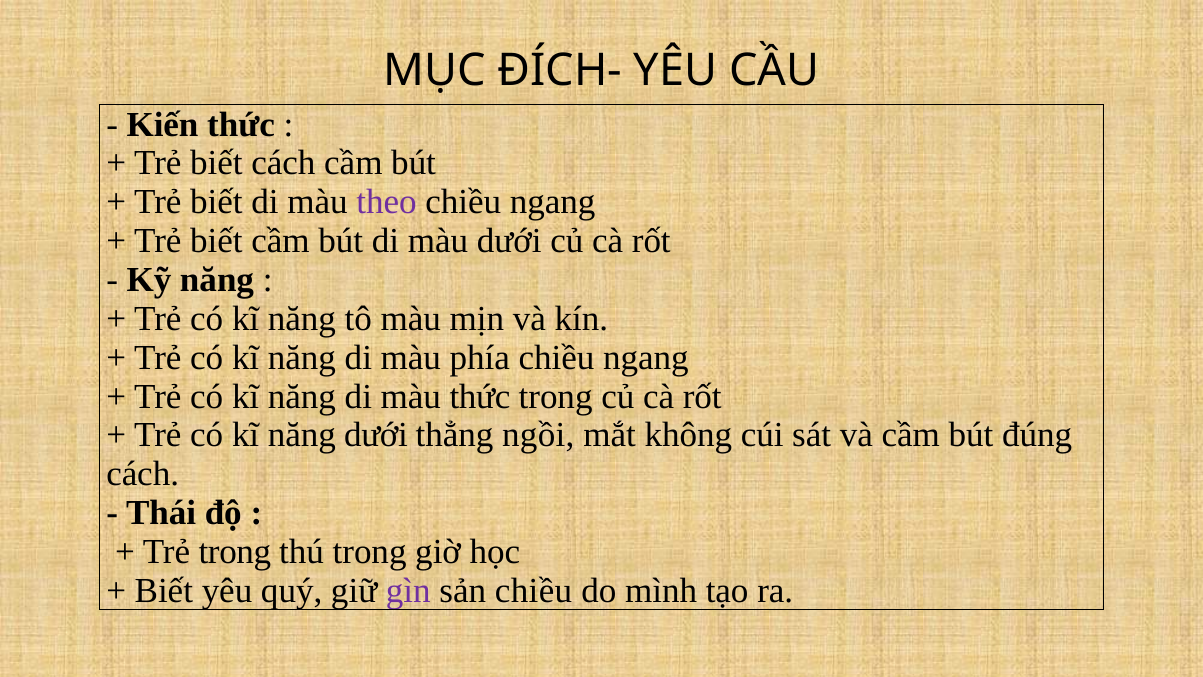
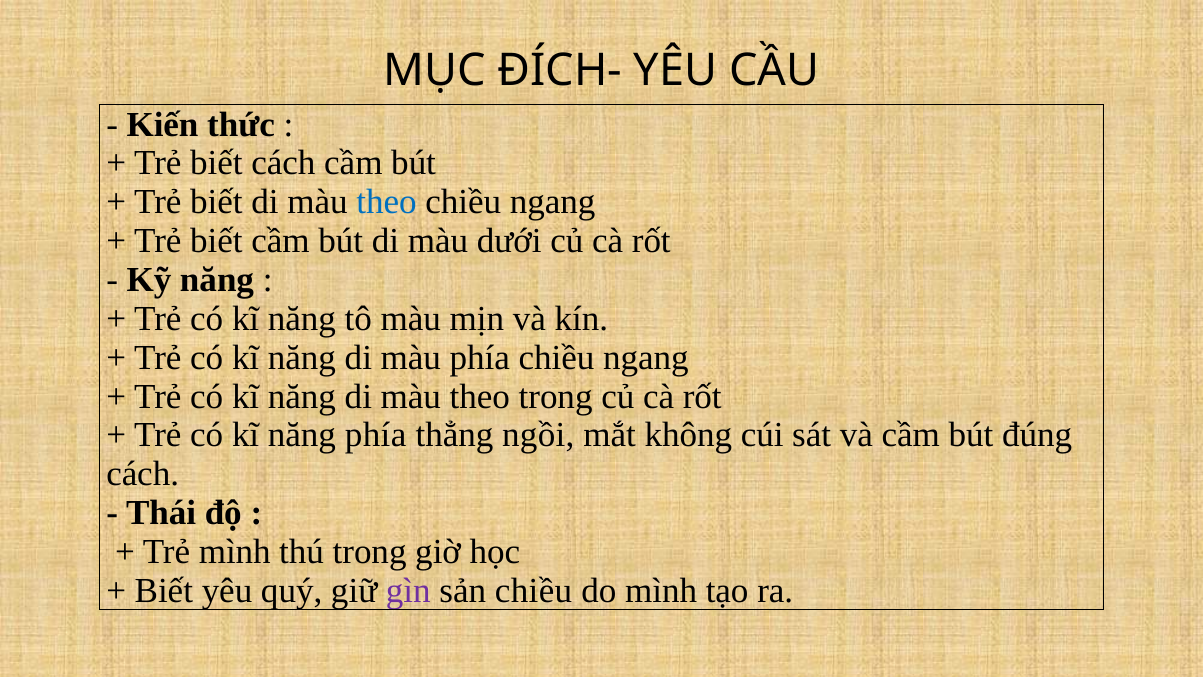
theo at (387, 202) colour: purple -> blue
năng di màu thức: thức -> theo
năng dưới: dưới -> phía
Trẻ trong: trong -> mình
